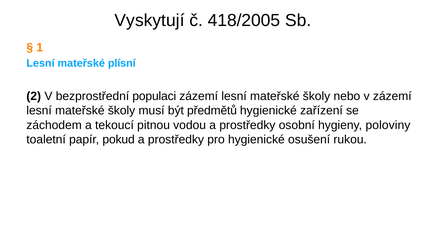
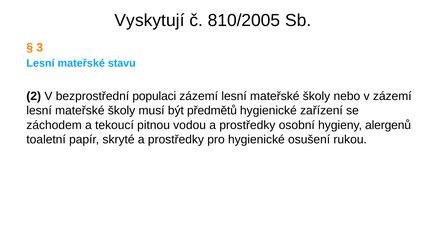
418/2005: 418/2005 -> 810/2005
1: 1 -> 3
plísní: plísní -> stavu
poloviny: poloviny -> alergenů
pokud: pokud -> skryté
